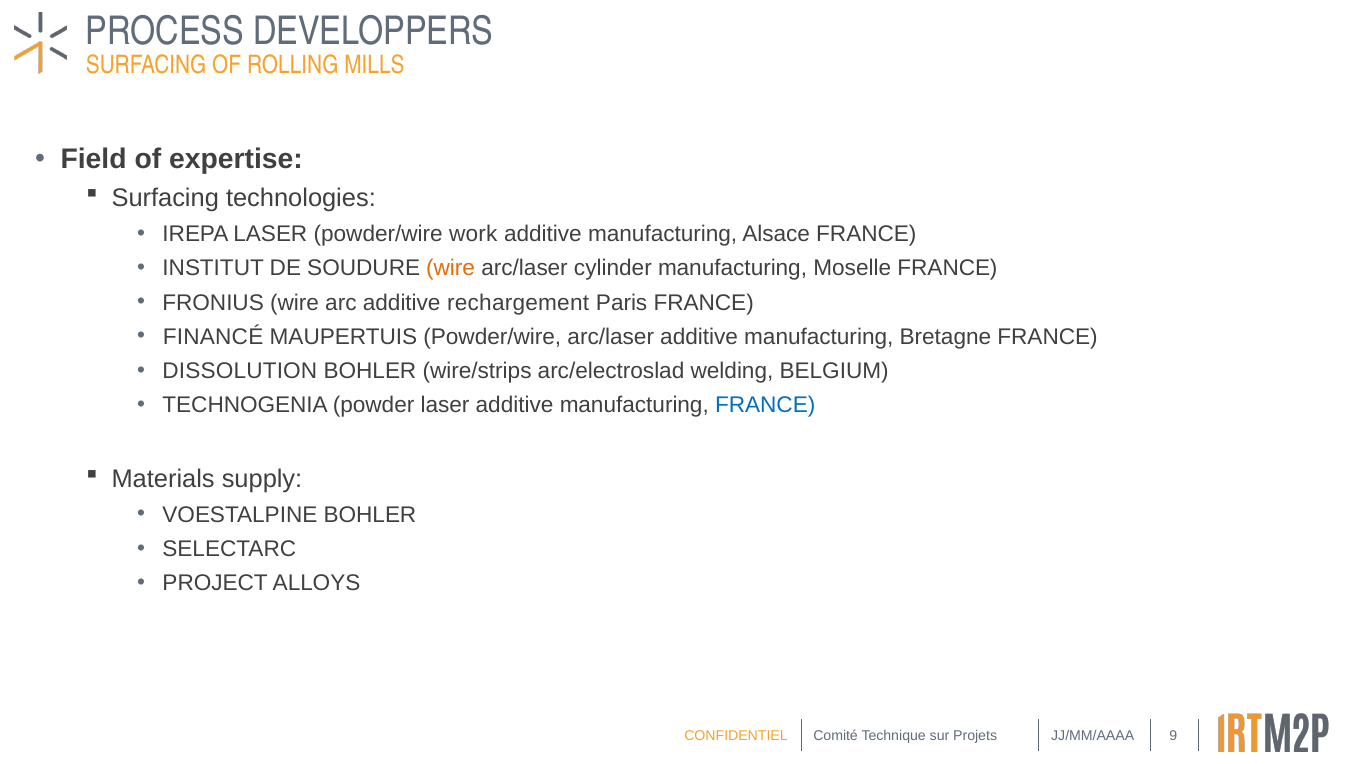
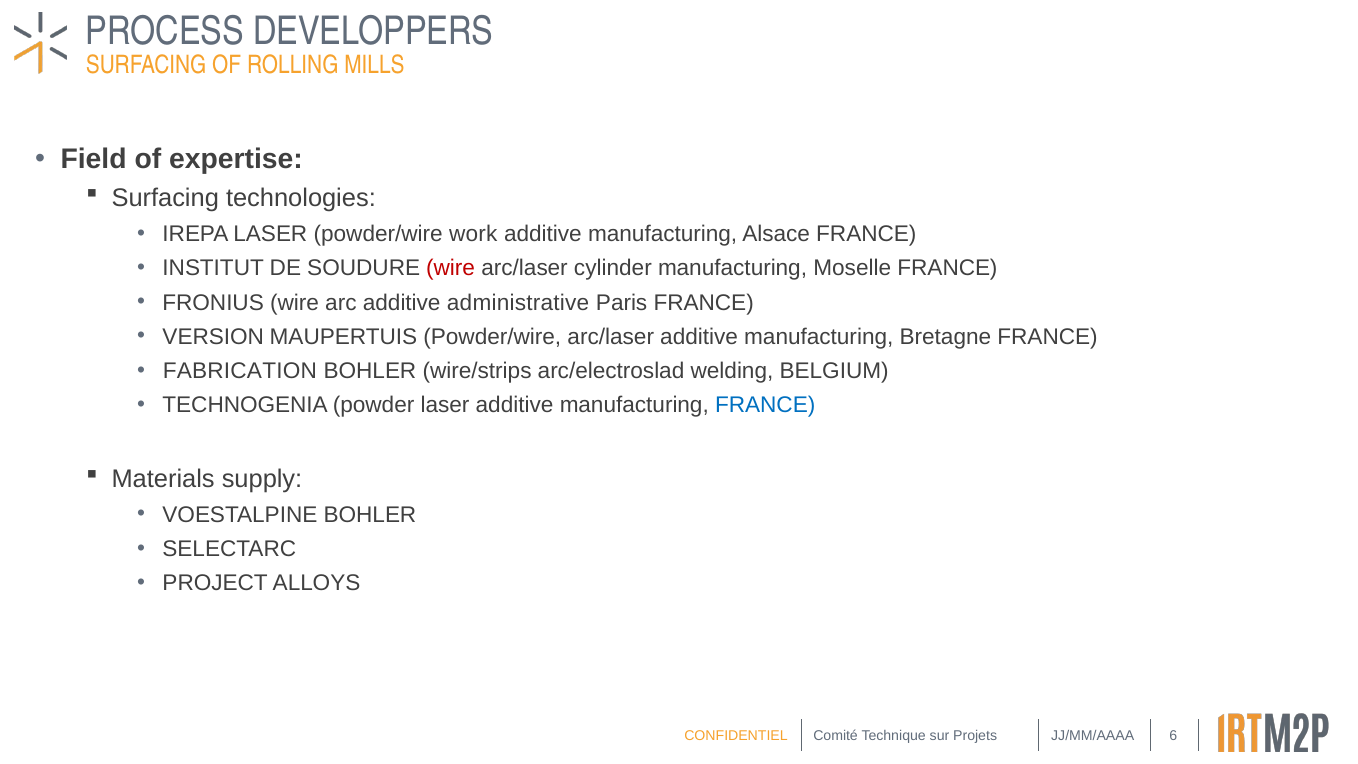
wire at (451, 268) colour: orange -> red
rechargement: rechargement -> administrative
FINANCÉ: FINANCÉ -> VERSION
DISSOLUTION: DISSOLUTION -> FABRICATION
9: 9 -> 6
